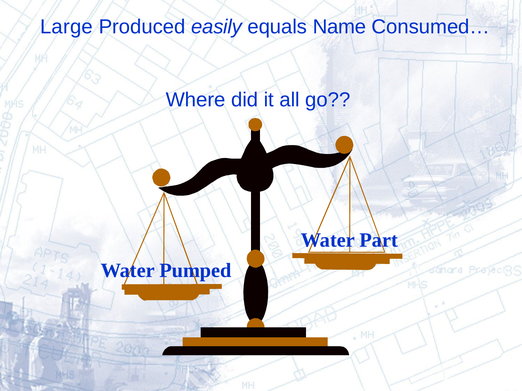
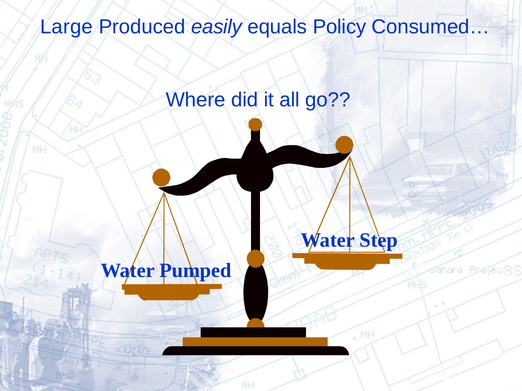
Name: Name -> Policy
Part: Part -> Step
